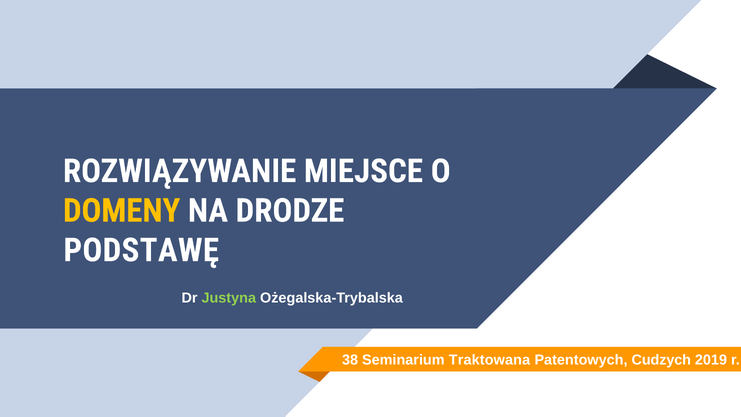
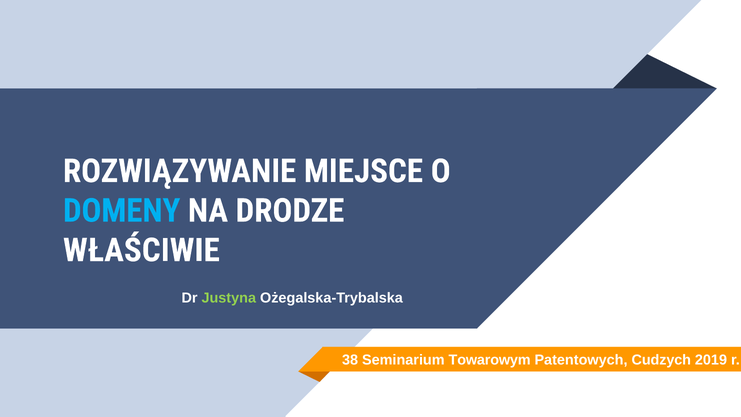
DOMENY colour: yellow -> light blue
PODSTAWĘ: PODSTAWĘ -> WŁAŚCIWIE
Traktowana: Traktowana -> Towarowym
